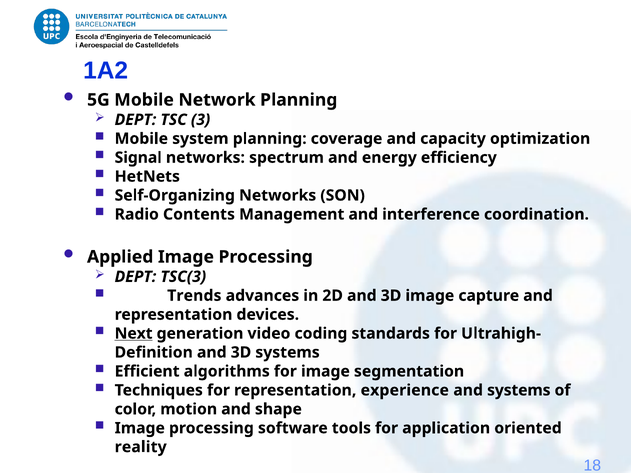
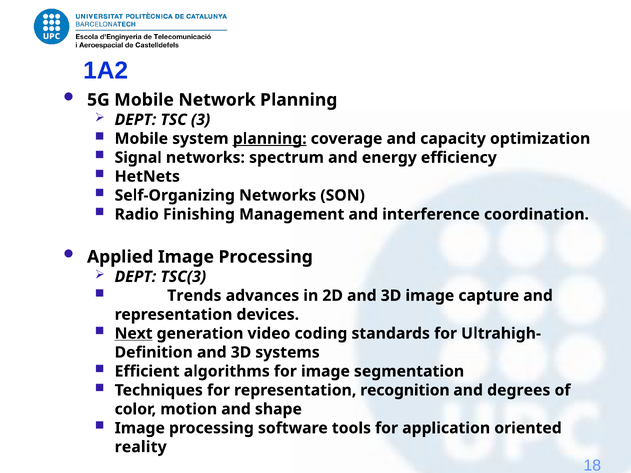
planning at (270, 139) underline: none -> present
Contents: Contents -> Finishing
experience: experience -> recognition
and systems: systems -> degrees
